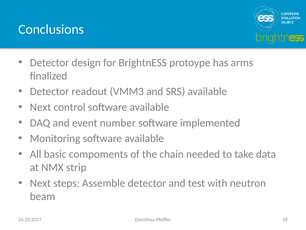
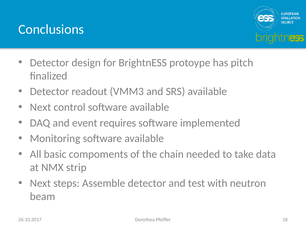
arms: arms -> pitch
number: number -> requires
